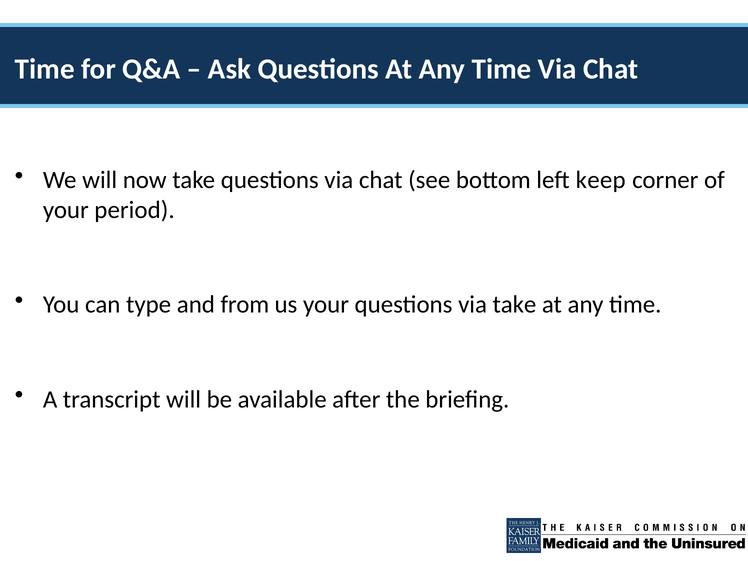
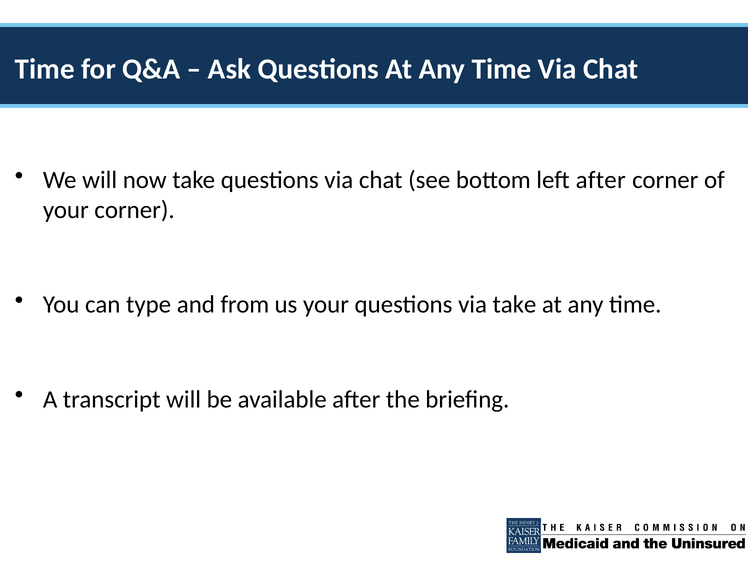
left keep: keep -> after
your period: period -> corner
